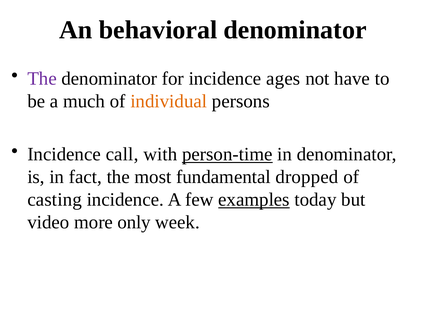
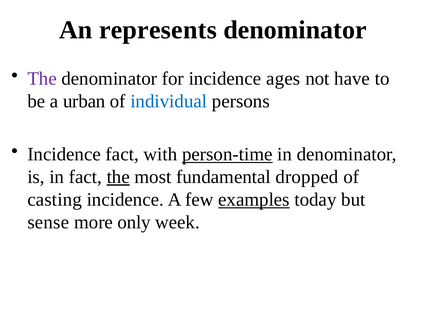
behavioral: behavioral -> represents
much: much -> urban
individual colour: orange -> blue
Incidence call: call -> fact
the at (118, 177) underline: none -> present
video: video -> sense
